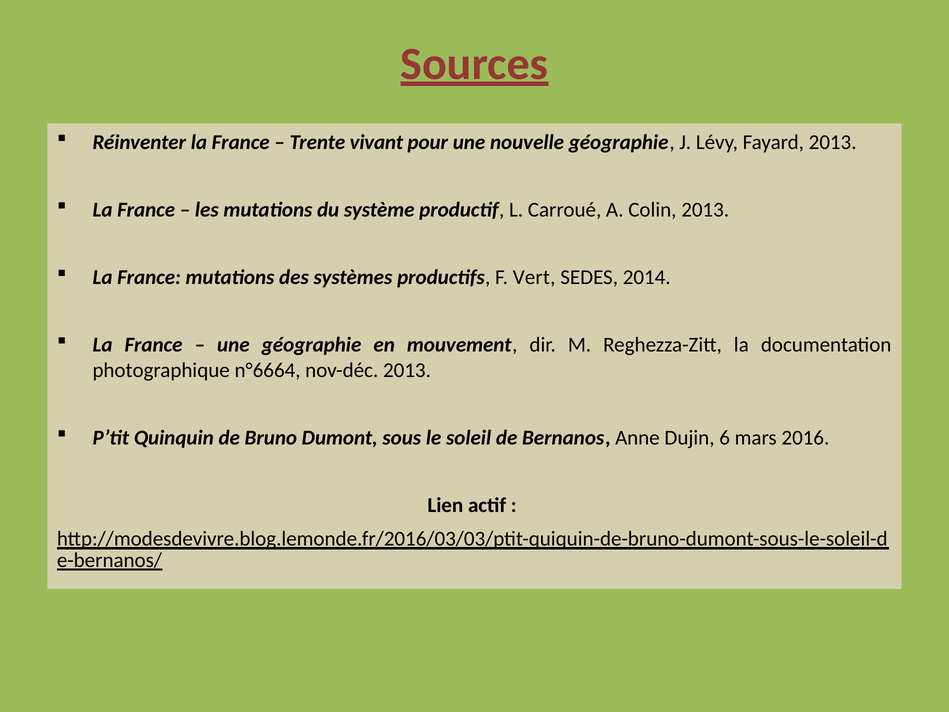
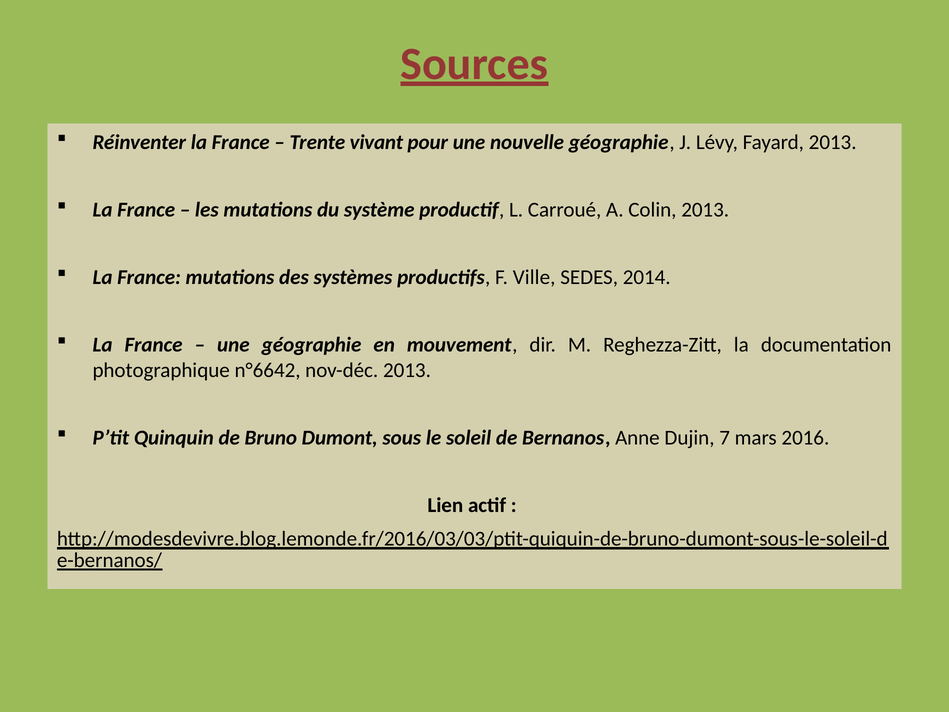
Vert: Vert -> Ville
n°6664: n°6664 -> n°6642
6: 6 -> 7
